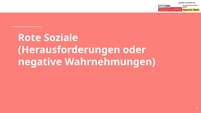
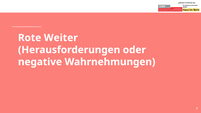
Soziale: Soziale -> Weiter
